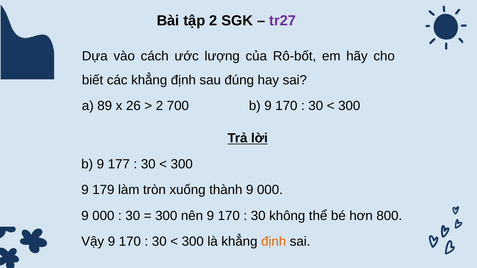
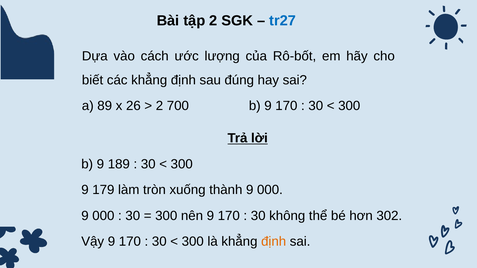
tr27 colour: purple -> blue
177: 177 -> 189
800: 800 -> 302
